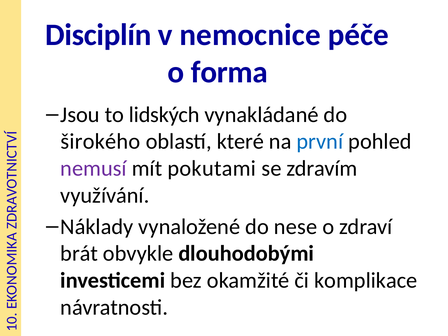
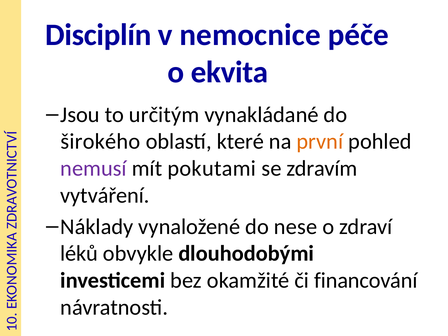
forma: forma -> ekvita
lidských: lidských -> určitým
první colour: blue -> orange
využívání: využívání -> vytváření
brát: brát -> léků
komplikace: komplikace -> financování
